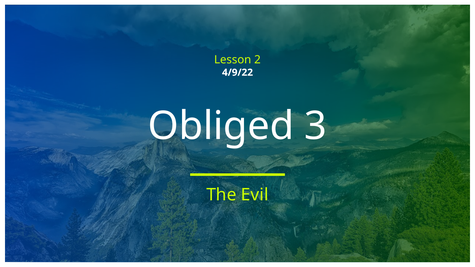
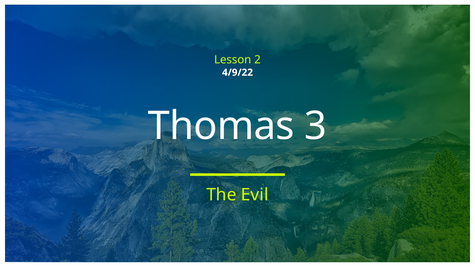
Obliged: Obliged -> Thomas
